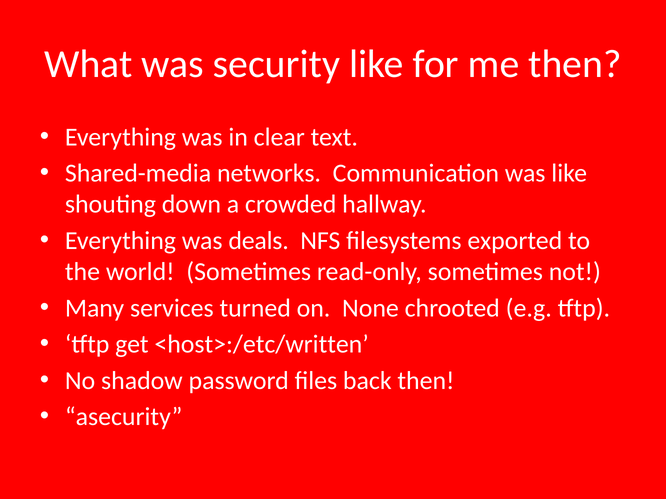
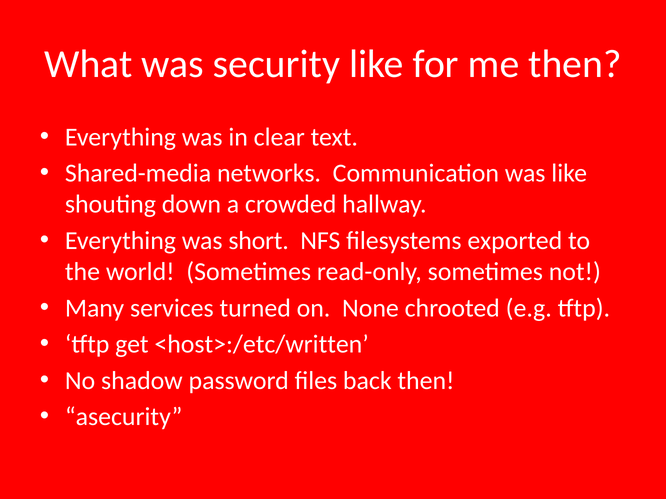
deals: deals -> short
